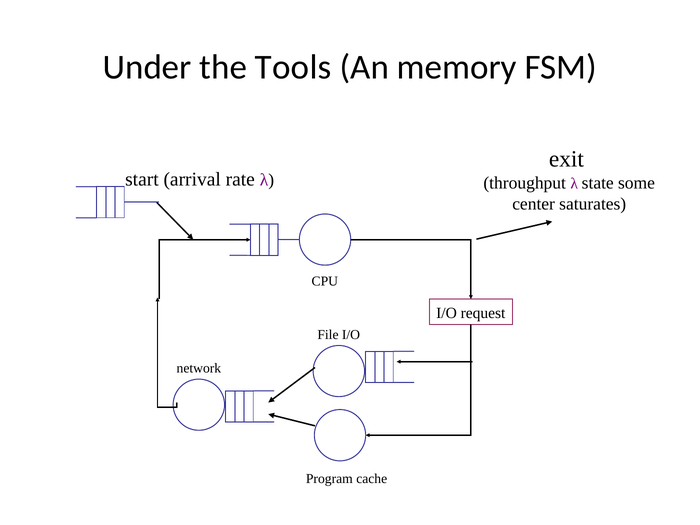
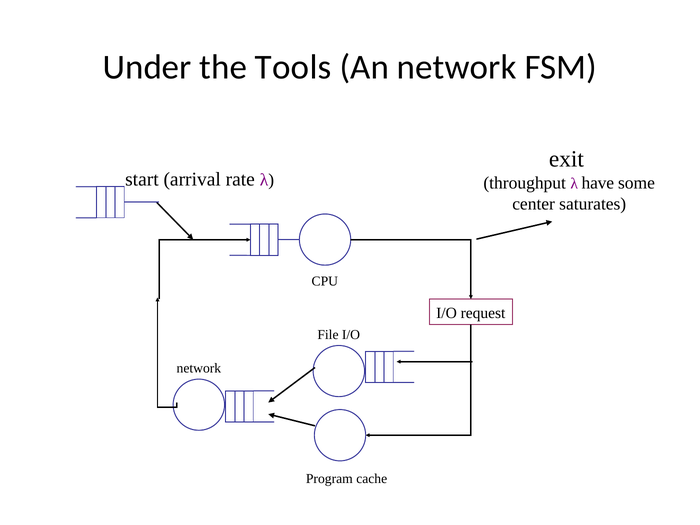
An memory: memory -> network
state: state -> have
